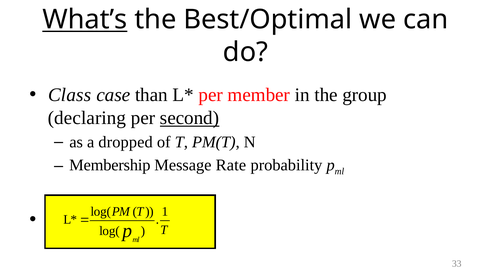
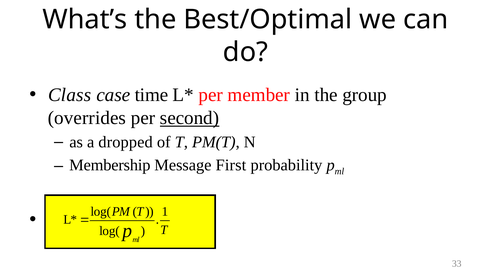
What’s underline: present -> none
than: than -> time
declaring: declaring -> overrides
Rate: Rate -> First
